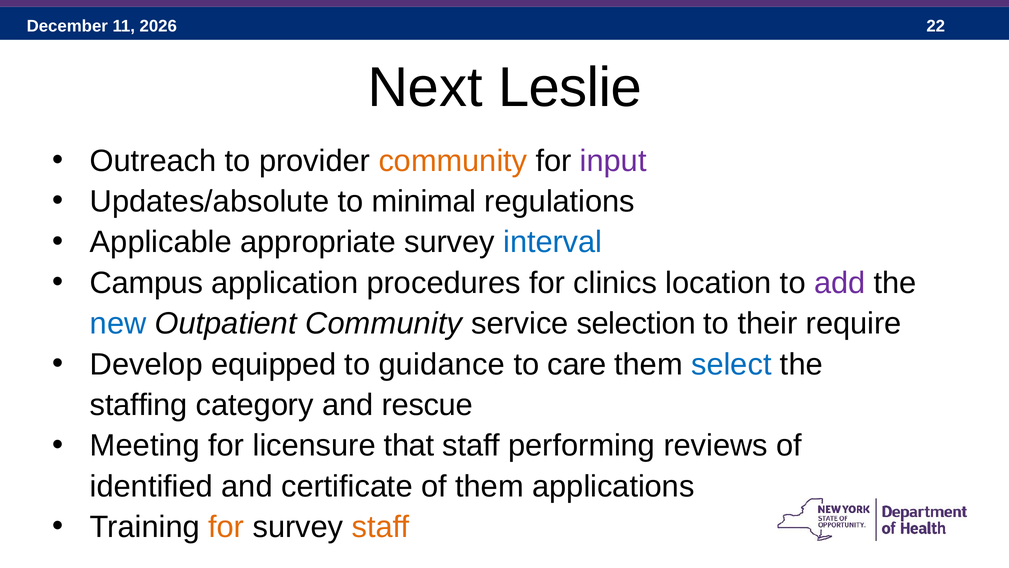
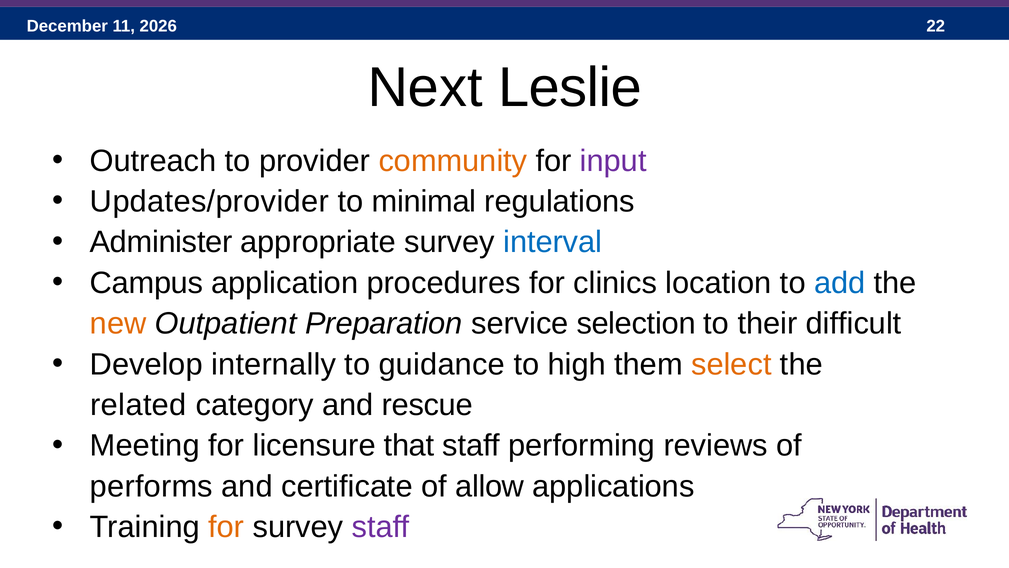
Updates/absolute: Updates/absolute -> Updates/provider
Applicable: Applicable -> Administer
add colour: purple -> blue
new colour: blue -> orange
Outpatient Community: Community -> Preparation
require: require -> difficult
equipped: equipped -> internally
care: care -> high
select colour: blue -> orange
staffing: staffing -> related
identified: identified -> performs
of them: them -> allow
staff at (381, 527) colour: orange -> purple
